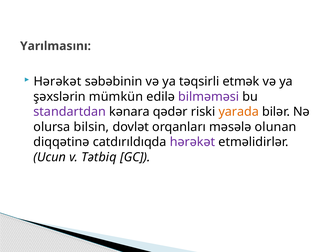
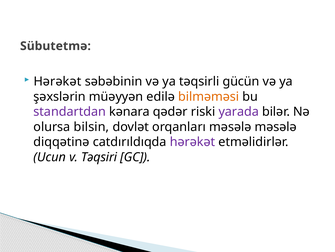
Yarılmasını: Yarılmasını -> Sübutetmə
etmək: etmək -> gücün
mümkün: mümkün -> müəyyən
bilməməsi colour: purple -> orange
yarada colour: orange -> purple
məsələ olunan: olunan -> məsələ
Tətbiq: Tətbiq -> Təqsiri
